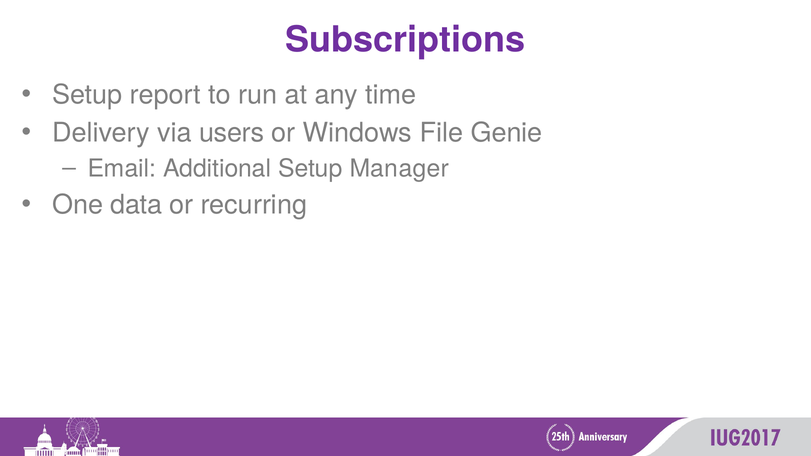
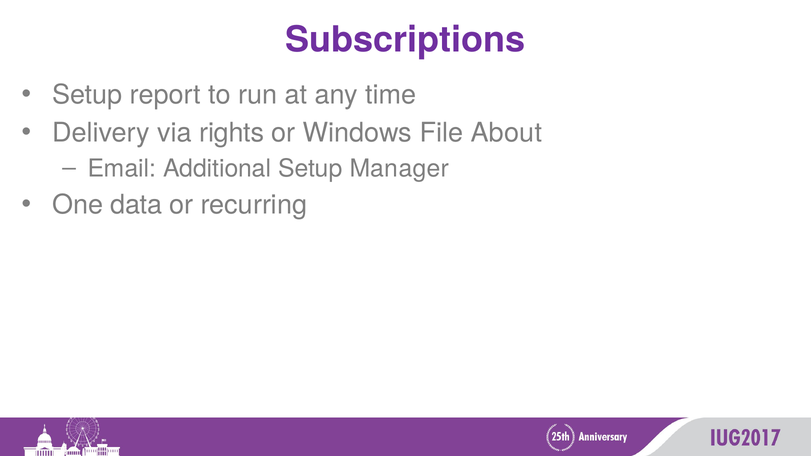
users: users -> rights
Genie: Genie -> About
